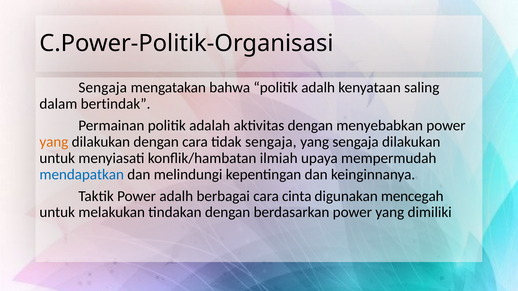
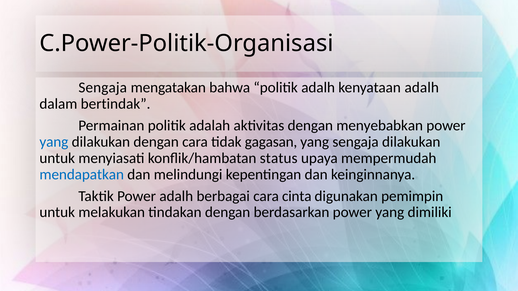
kenyataan saling: saling -> adalh
yang at (54, 142) colour: orange -> blue
tidak sengaja: sengaja -> gagasan
ilmiah: ilmiah -> status
mencegah: mencegah -> pemimpin
